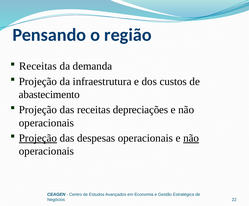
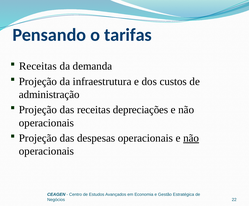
região: região -> tarifas
abastecimento: abastecimento -> administração
Projeção at (38, 138) underline: present -> none
